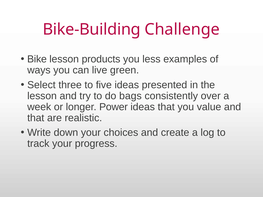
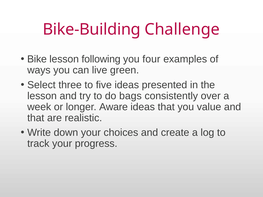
products: products -> following
less: less -> four
Power: Power -> Aware
